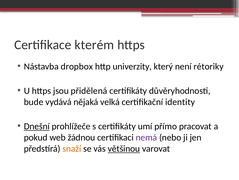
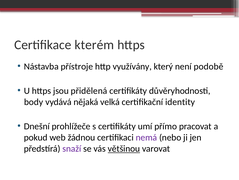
dropbox: dropbox -> přístroje
univerzity: univerzity -> využívány
rétoriky: rétoriky -> podobě
bude: bude -> body
Dnešní underline: present -> none
snaží colour: orange -> purple
